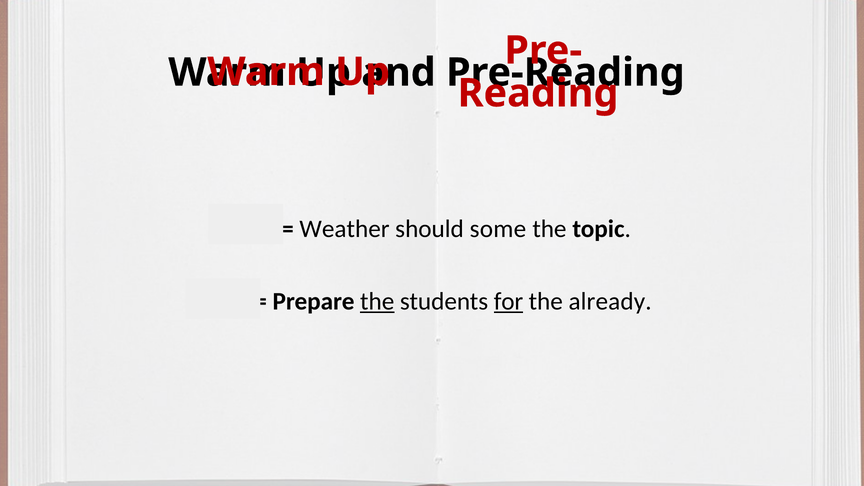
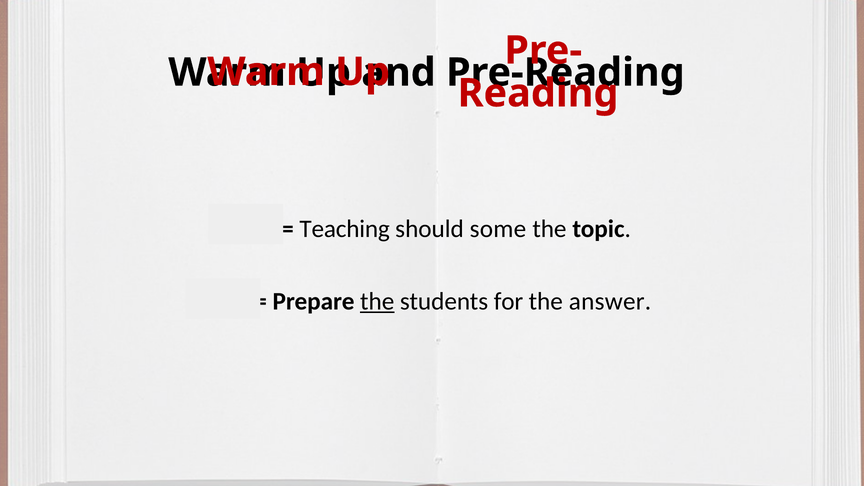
Weather: Weather -> Teaching
for underline: present -> none
already: already -> answer
